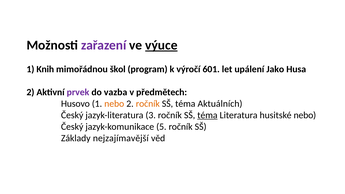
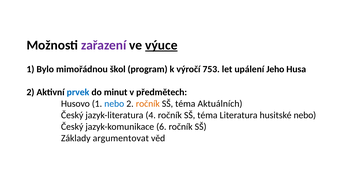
Knih: Knih -> Bylo
601: 601 -> 753
Jako: Jako -> Jeho
prvek colour: purple -> blue
vazba: vazba -> minut
nebo at (114, 104) colour: orange -> blue
3: 3 -> 4
téma at (207, 115) underline: present -> none
5: 5 -> 6
nejzajímavější: nejzajímavější -> argumentovat
